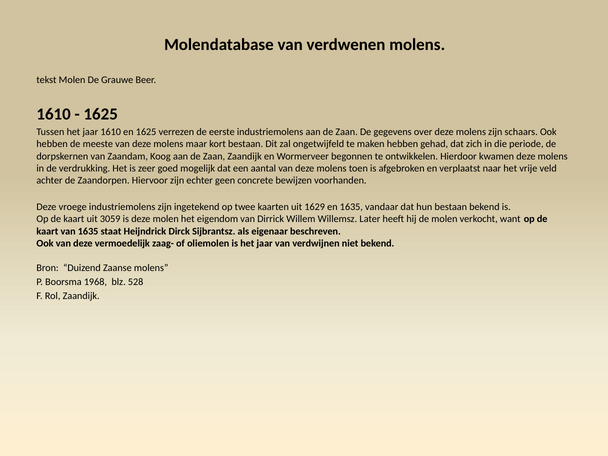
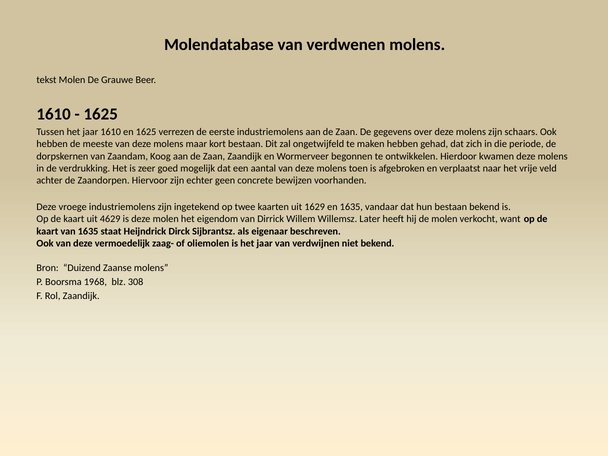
3059: 3059 -> 4629
528: 528 -> 308
